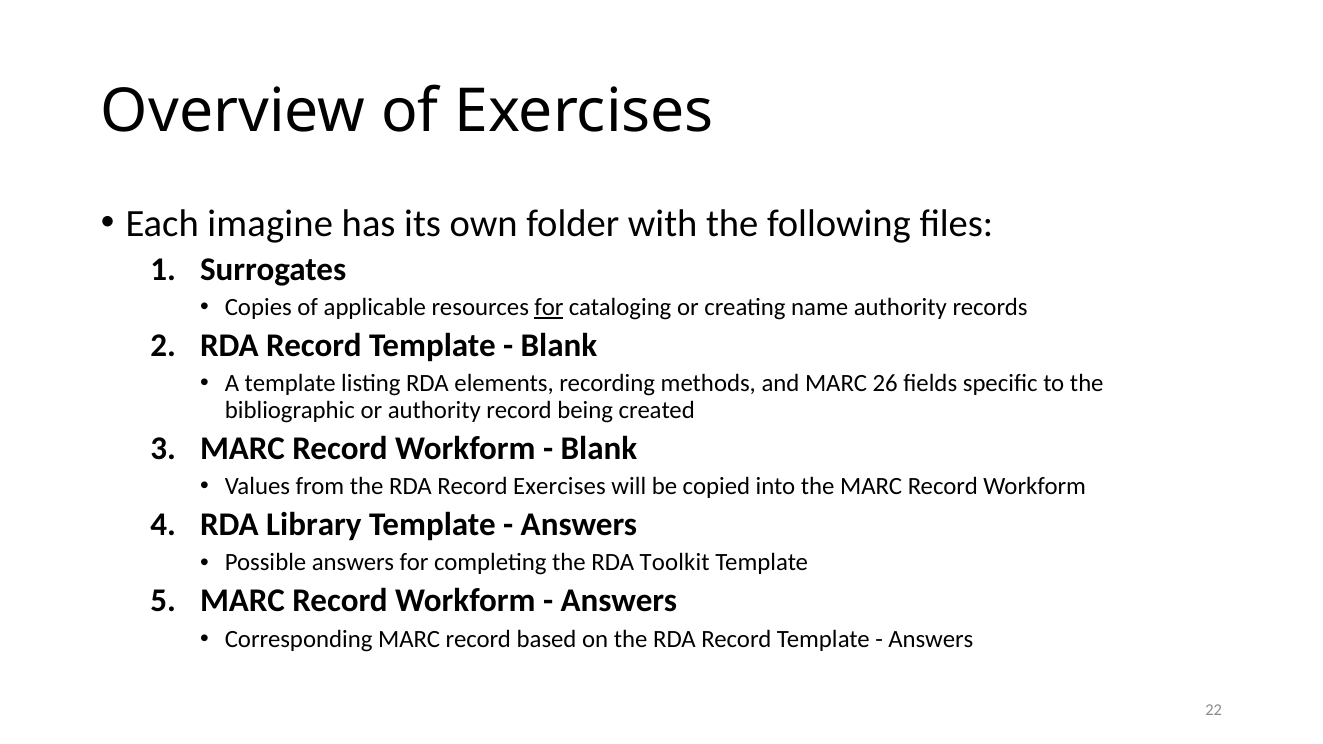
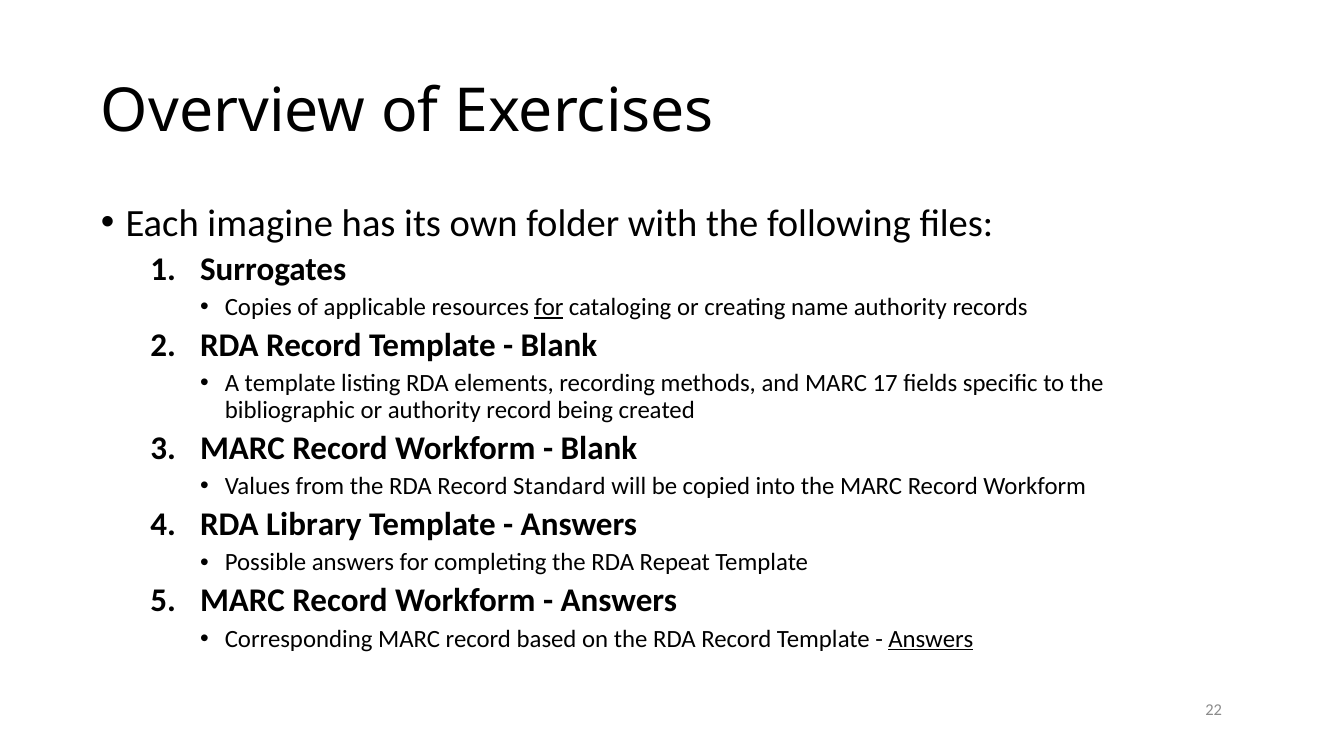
26: 26 -> 17
Record Exercises: Exercises -> Standard
Toolkit: Toolkit -> Repeat
Answers at (931, 639) underline: none -> present
